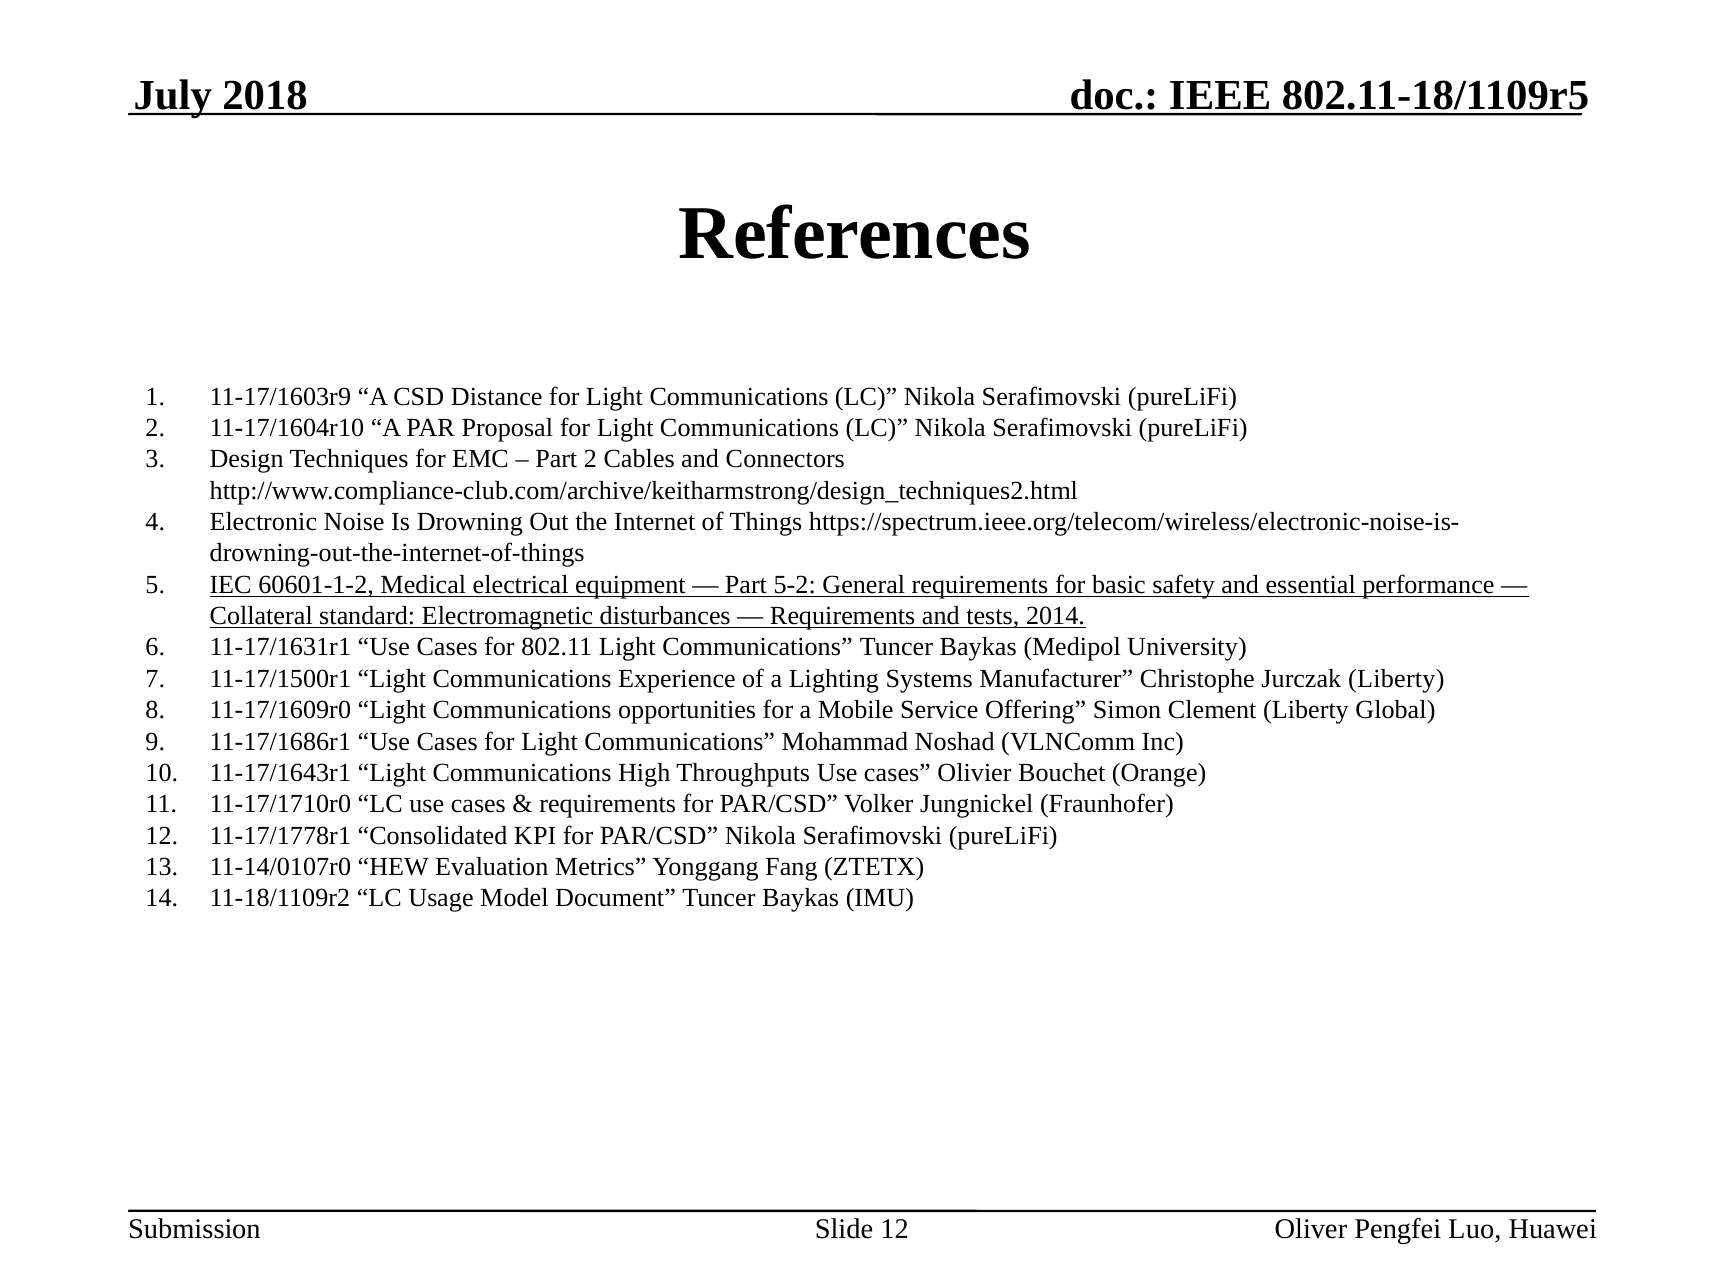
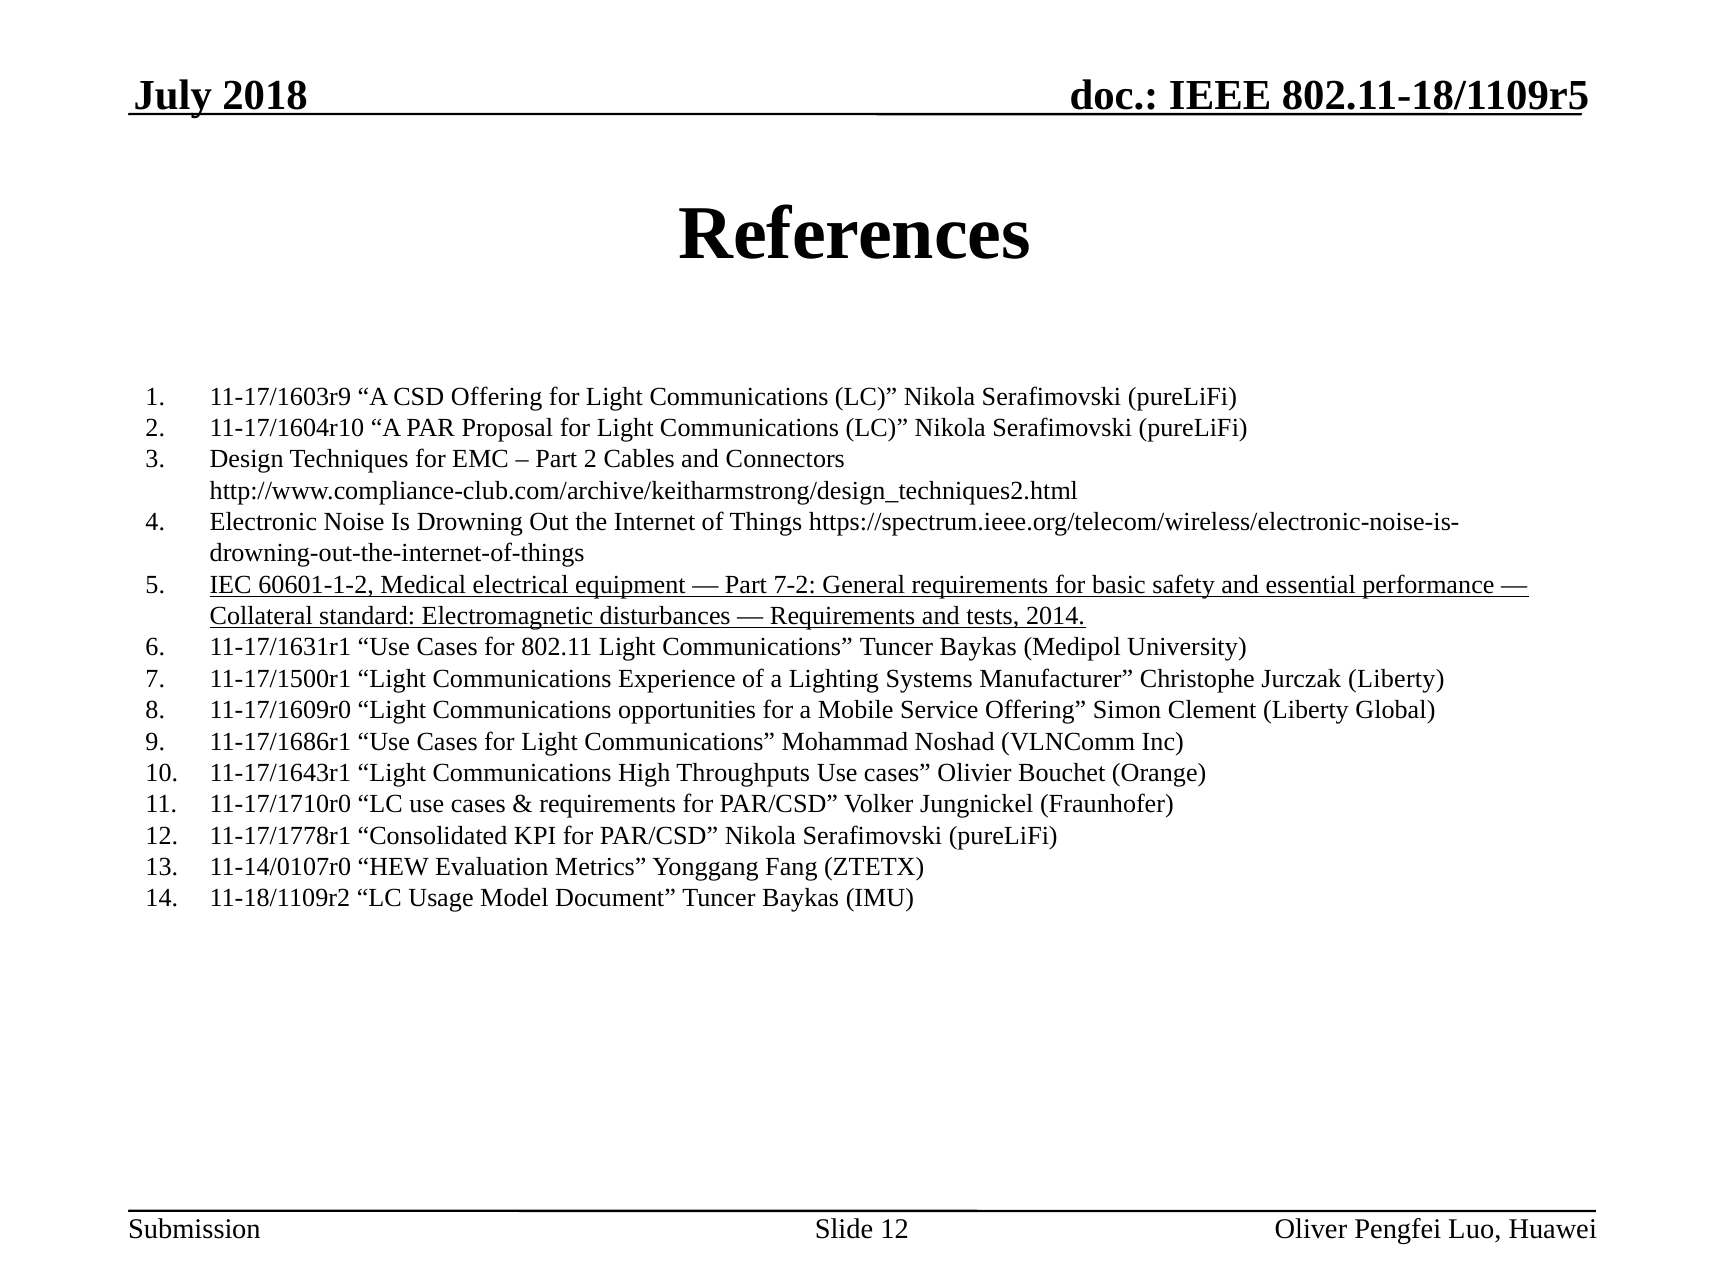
CSD Distance: Distance -> Offering
5-2: 5-2 -> 7-2
